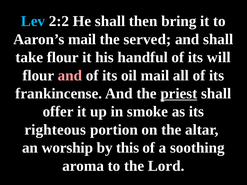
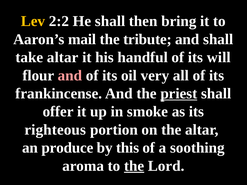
Lev colour: light blue -> yellow
served: served -> tribute
take flour: flour -> altar
oil mail: mail -> very
worship: worship -> produce
the at (134, 166) underline: none -> present
